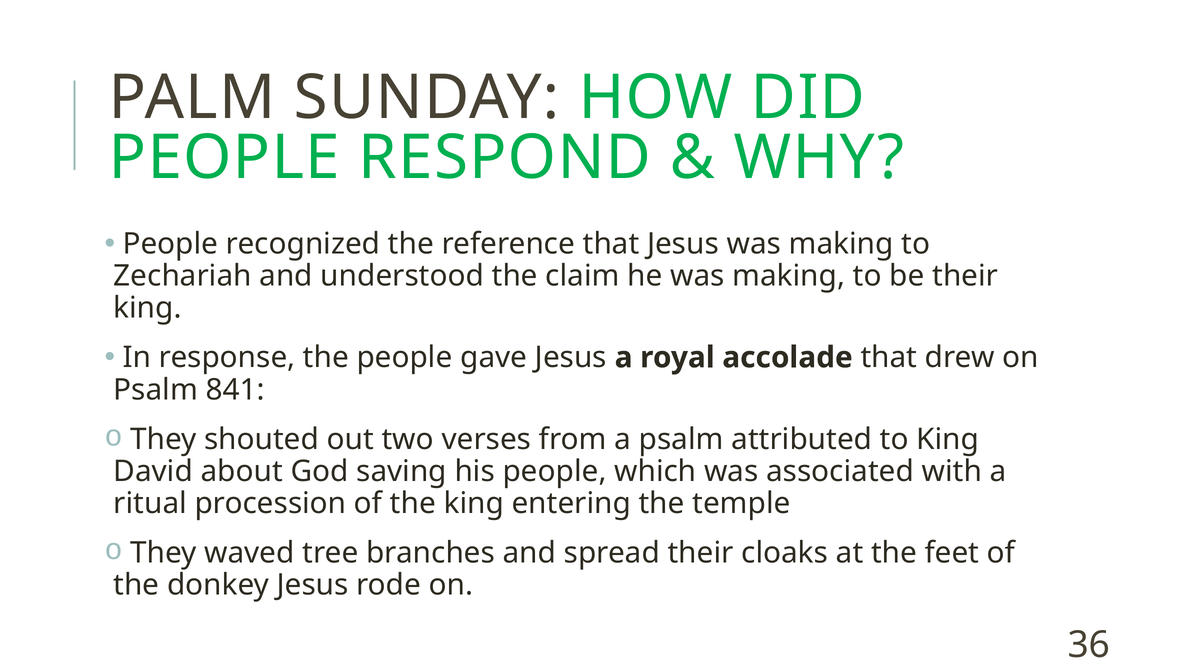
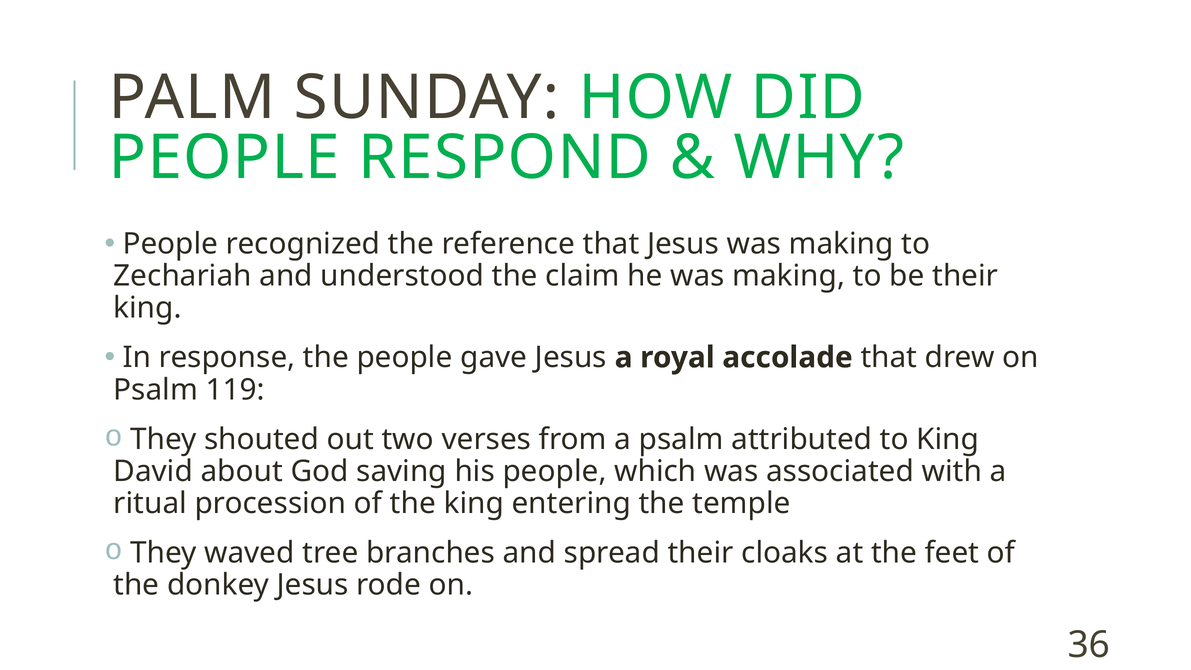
841: 841 -> 119
